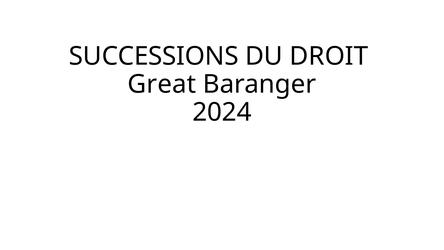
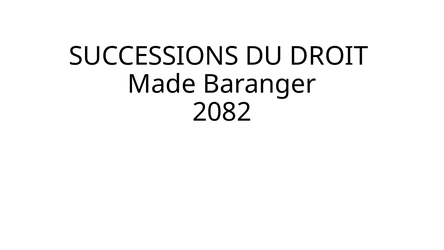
Great: Great -> Made
2024: 2024 -> 2082
